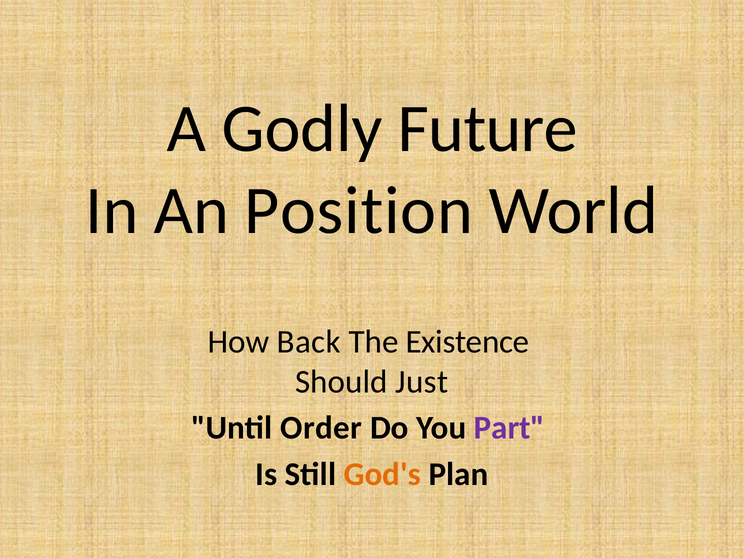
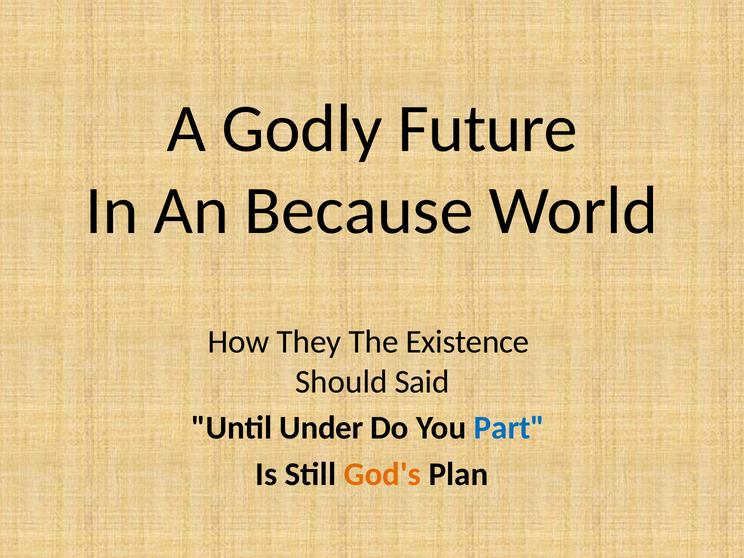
Position: Position -> Because
Back: Back -> They
Just: Just -> Said
Order: Order -> Under
Part colour: purple -> blue
